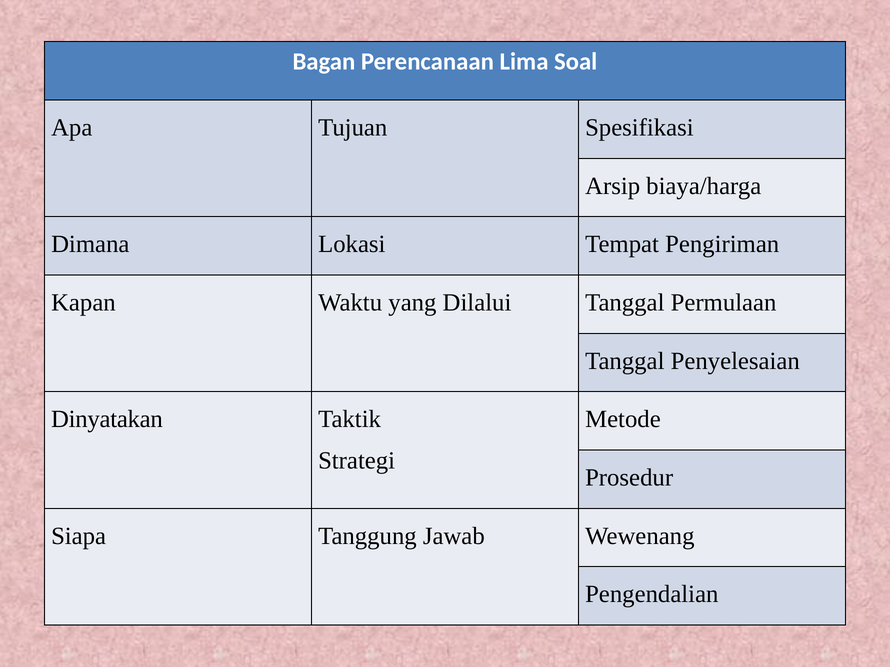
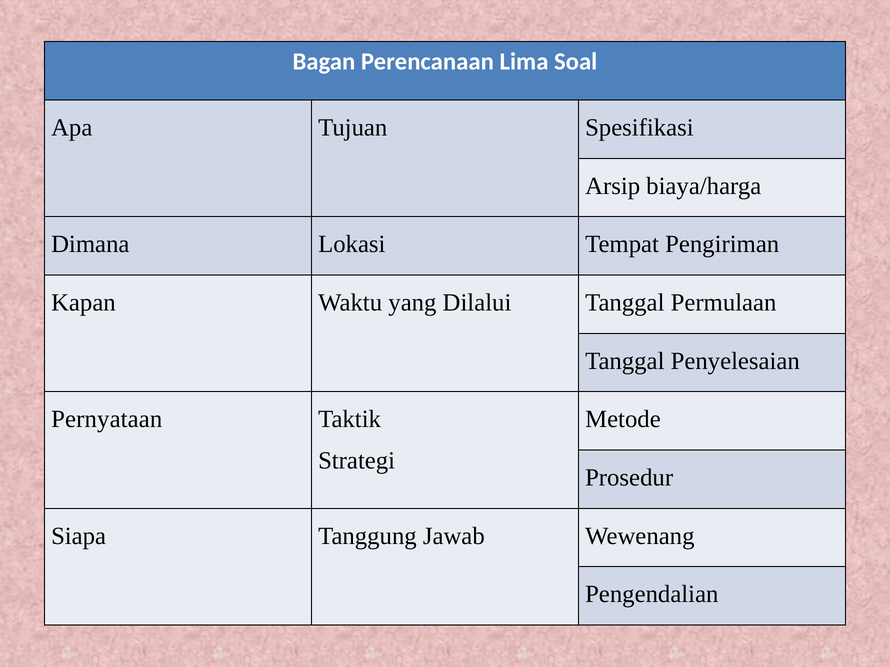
Dinyatakan: Dinyatakan -> Pernyataan
